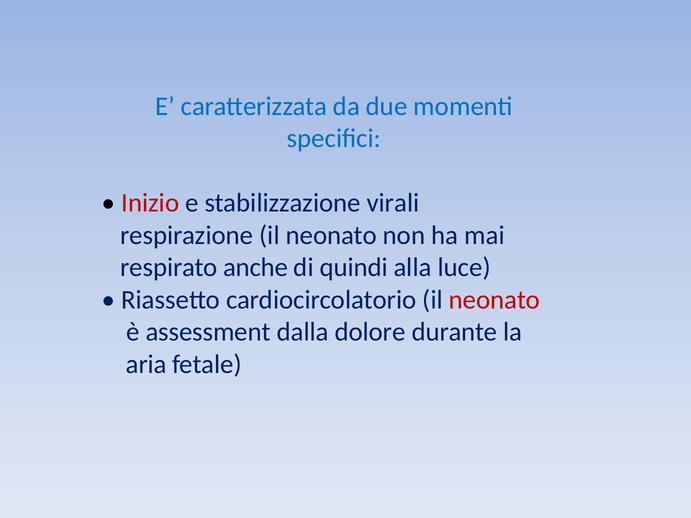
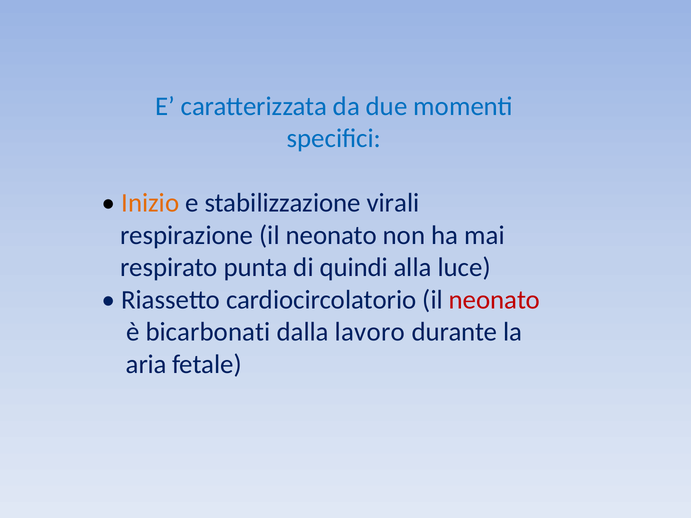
Inizio colour: red -> orange
anche: anche -> punta
assessment: assessment -> bicarbonati
dolore: dolore -> lavoro
